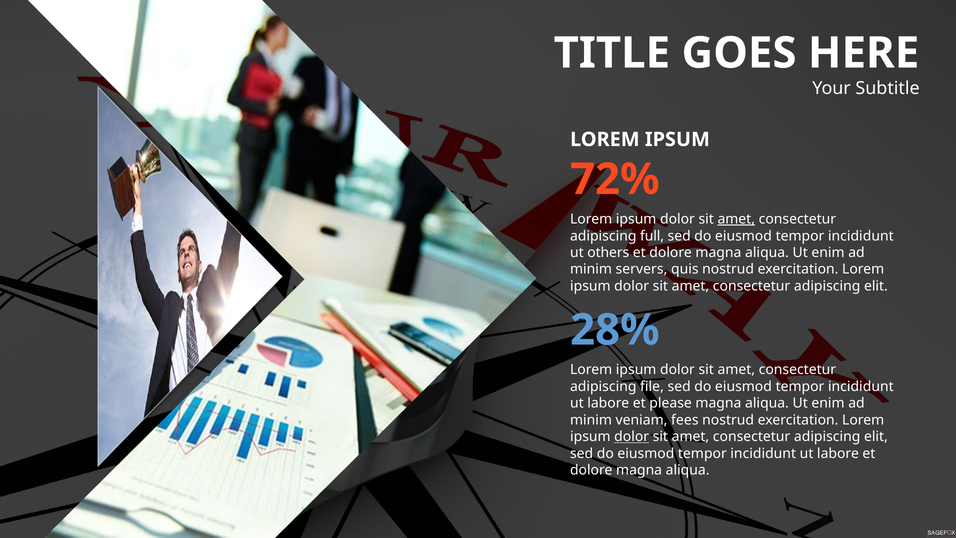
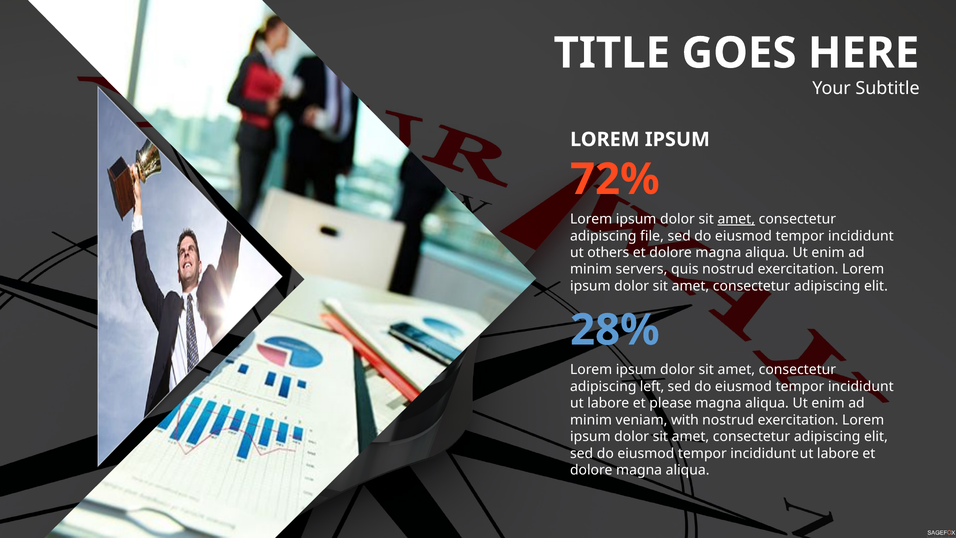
full: full -> file
file: file -> left
fees: fees -> with
dolor at (632, 437) underline: present -> none
